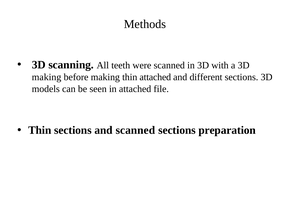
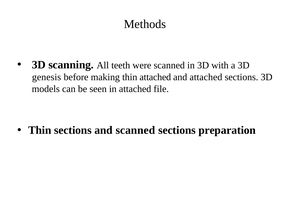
making at (47, 77): making -> genesis
and different: different -> attached
